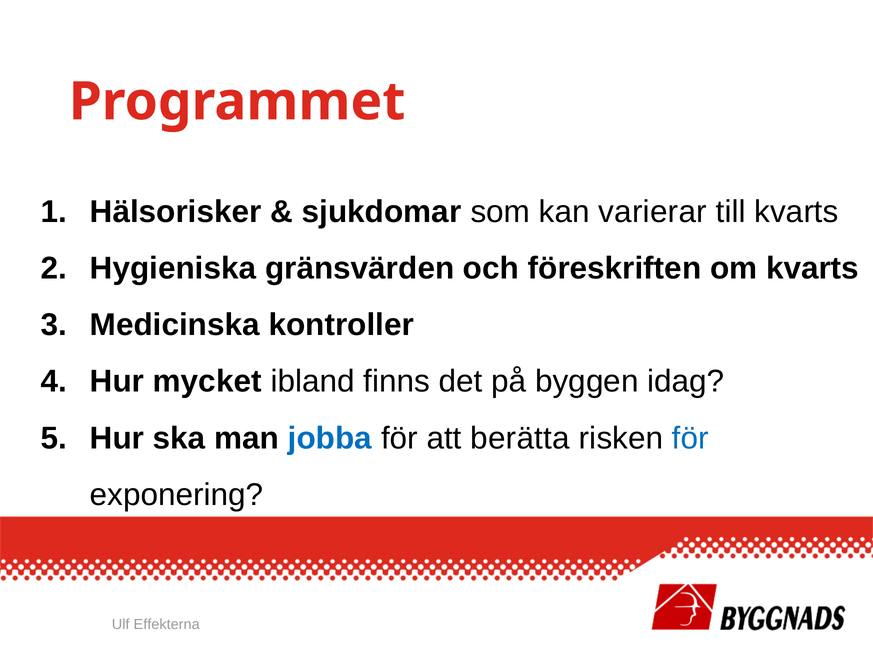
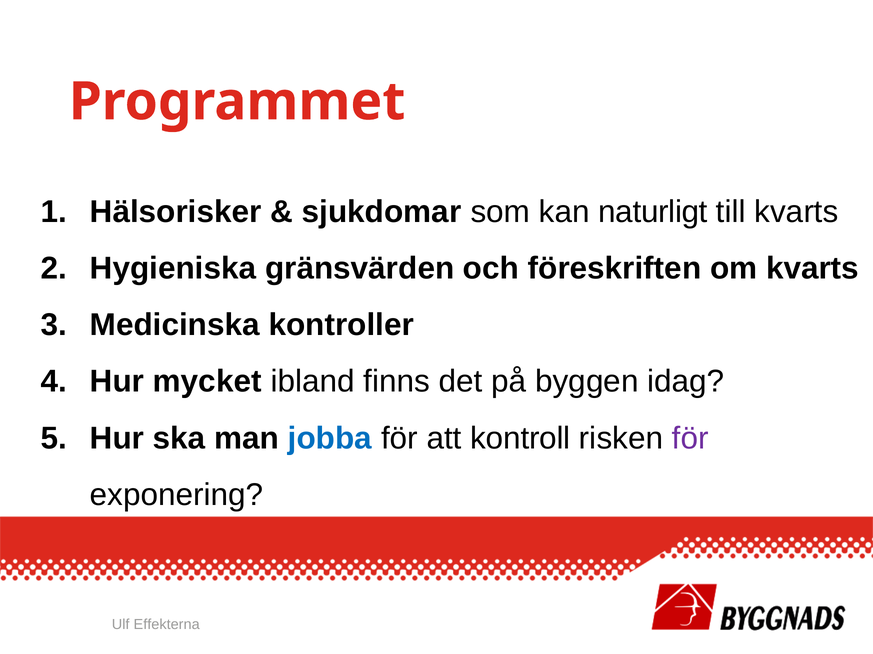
varierar: varierar -> naturligt
berätta: berätta -> kontroll
för at (690, 439) colour: blue -> purple
